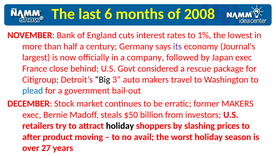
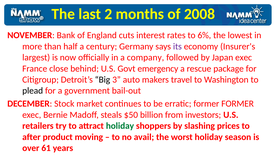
6: 6 -> 2
1%: 1% -> 6%
Journal's: Journal's -> Insurer's
considered: considered -> emergency
plead colour: blue -> black
former MAKERS: MAKERS -> FORMER
holiday at (120, 125) colour: black -> green
27: 27 -> 61
